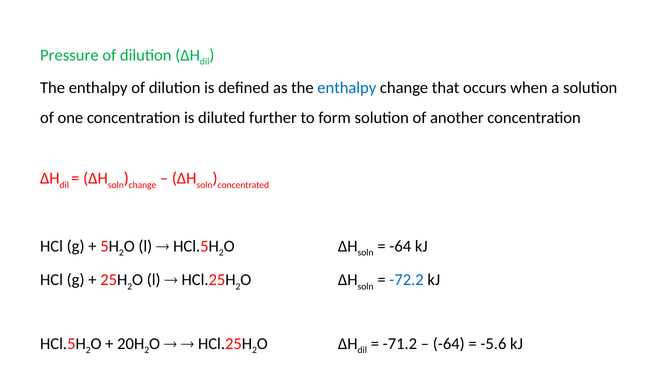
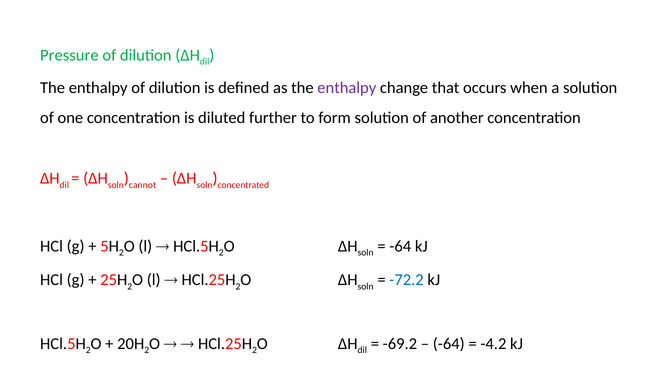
enthalpy at (347, 88) colour: blue -> purple
change at (143, 185): change -> cannot
-71.2: -71.2 -> -69.2
-5.6: -5.6 -> -4.2
